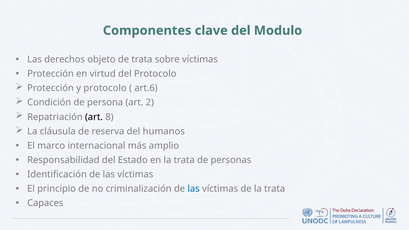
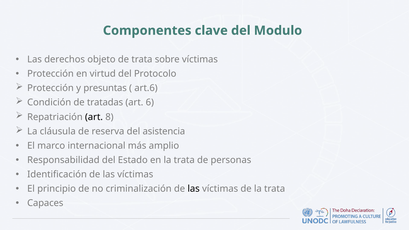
y protocolo: protocolo -> presuntas
persona: persona -> tratadas
2: 2 -> 6
humanos: humanos -> asistencia
las at (194, 189) colour: blue -> black
